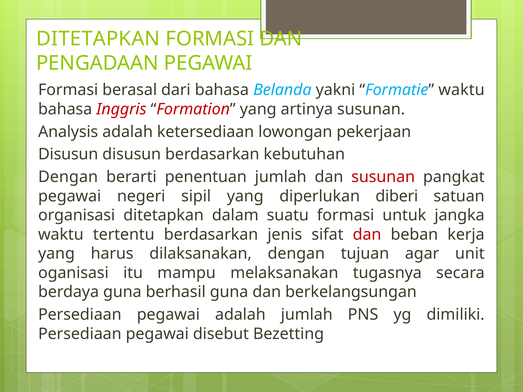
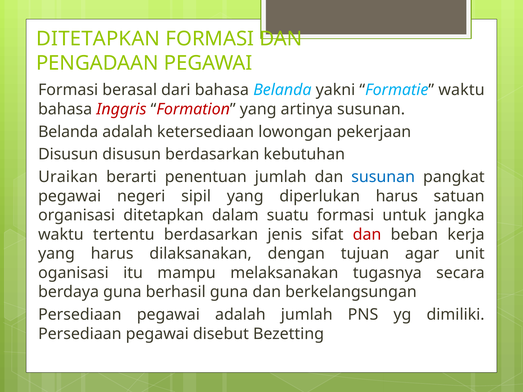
Analysis at (68, 132): Analysis -> Belanda
Dengan at (68, 177): Dengan -> Uraikan
susunan at (383, 177) colour: red -> blue
diperlukan diberi: diberi -> harus
